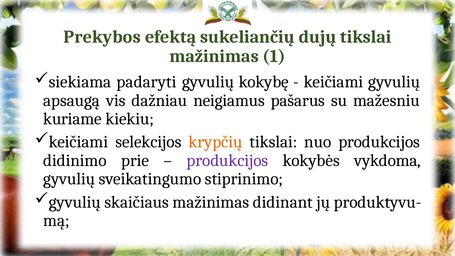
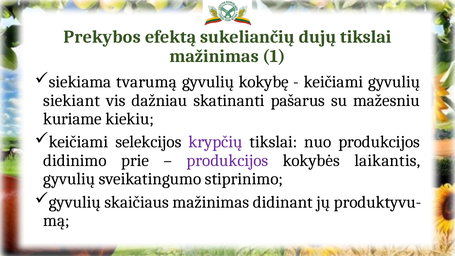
padaryti: padaryti -> tvarumą
apsaugą: apsaugą -> siekiant
neigiamus: neigiamus -> skatinanti
krypčių colour: orange -> purple
vykdoma: vykdoma -> laikantis
